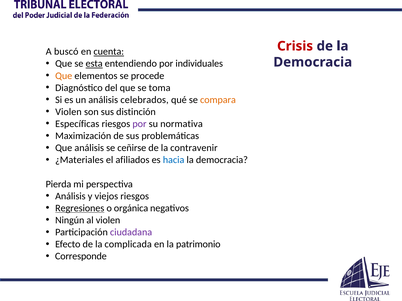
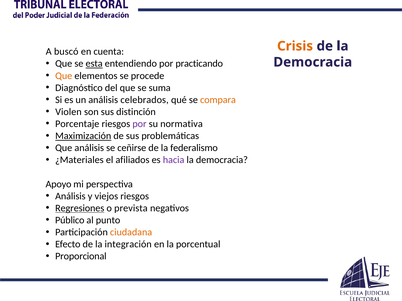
Crisis colour: red -> orange
cuenta underline: present -> none
individuales: individuales -> practicando
toma: toma -> suma
Específicas: Específicas -> Porcentaje
Maximización underline: none -> present
contravenir: contravenir -> federalismo
hacia colour: blue -> purple
Pierda: Pierda -> Apoyo
orgánica: orgánica -> prevista
Ningún: Ningún -> Público
al violen: violen -> punto
ciudadana colour: purple -> orange
complicada: complicada -> integración
patrimonio: patrimonio -> porcentual
Corresponde: Corresponde -> Proporcional
